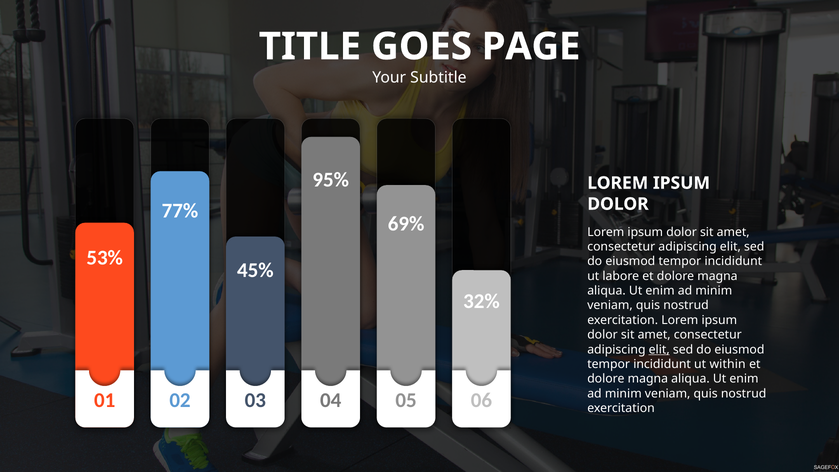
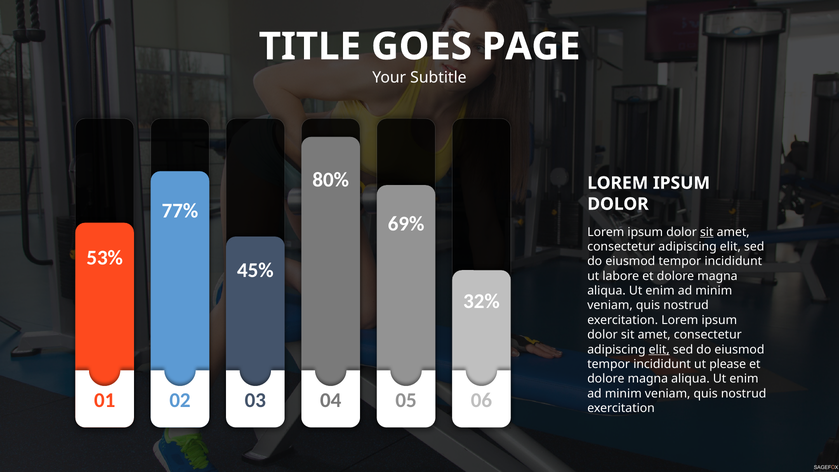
95%: 95% -> 80%
sit at (707, 232) underline: none -> present
within: within -> please
